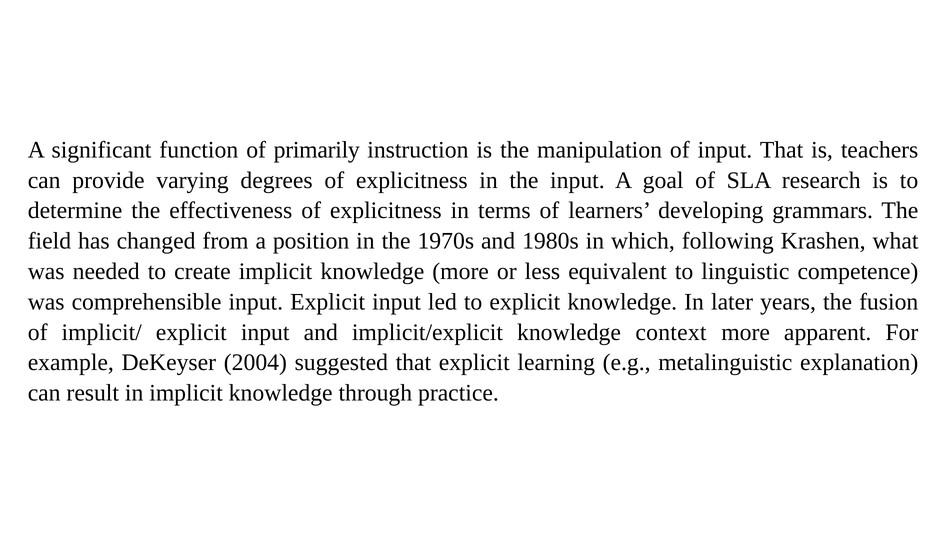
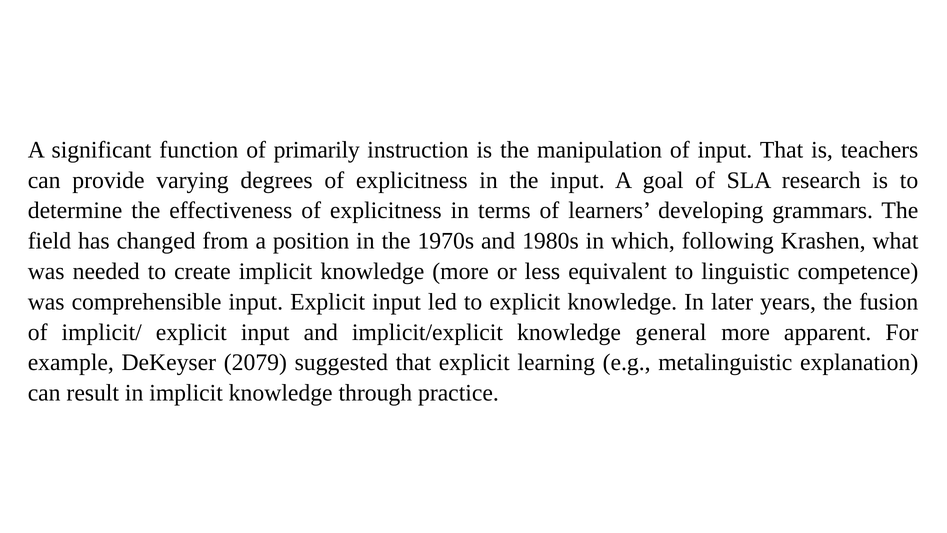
context: context -> general
2004: 2004 -> 2079
